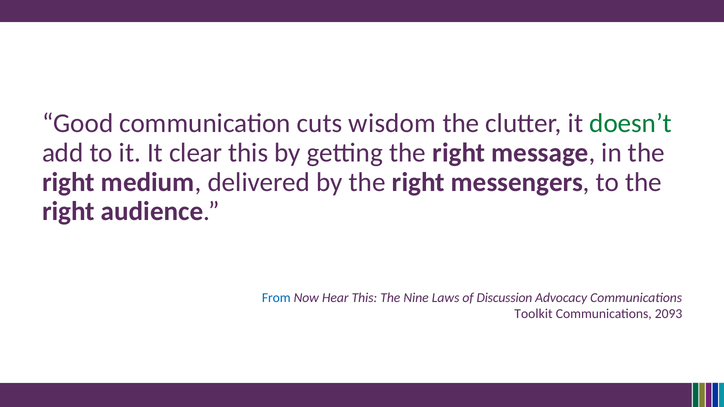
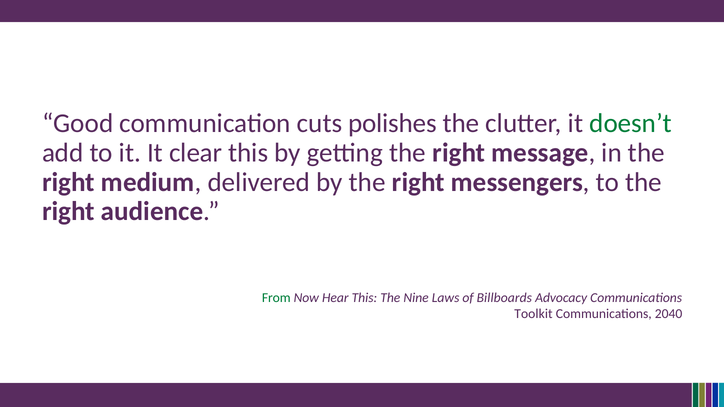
wisdom: wisdom -> polishes
From colour: blue -> green
Discussion: Discussion -> Billboards
2093: 2093 -> 2040
